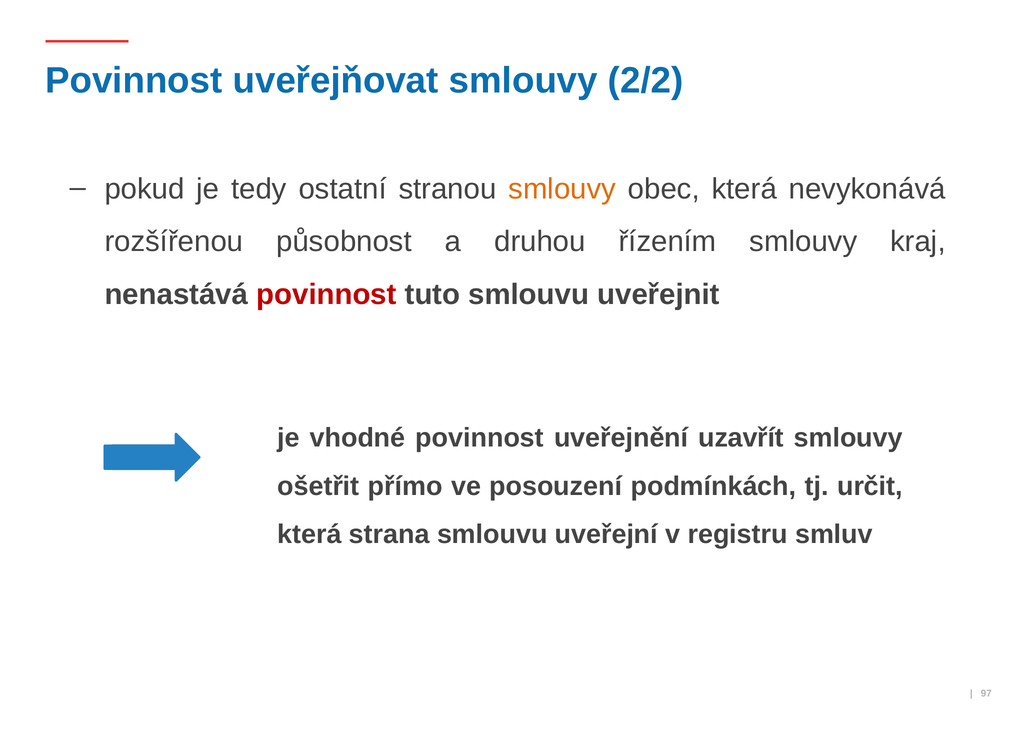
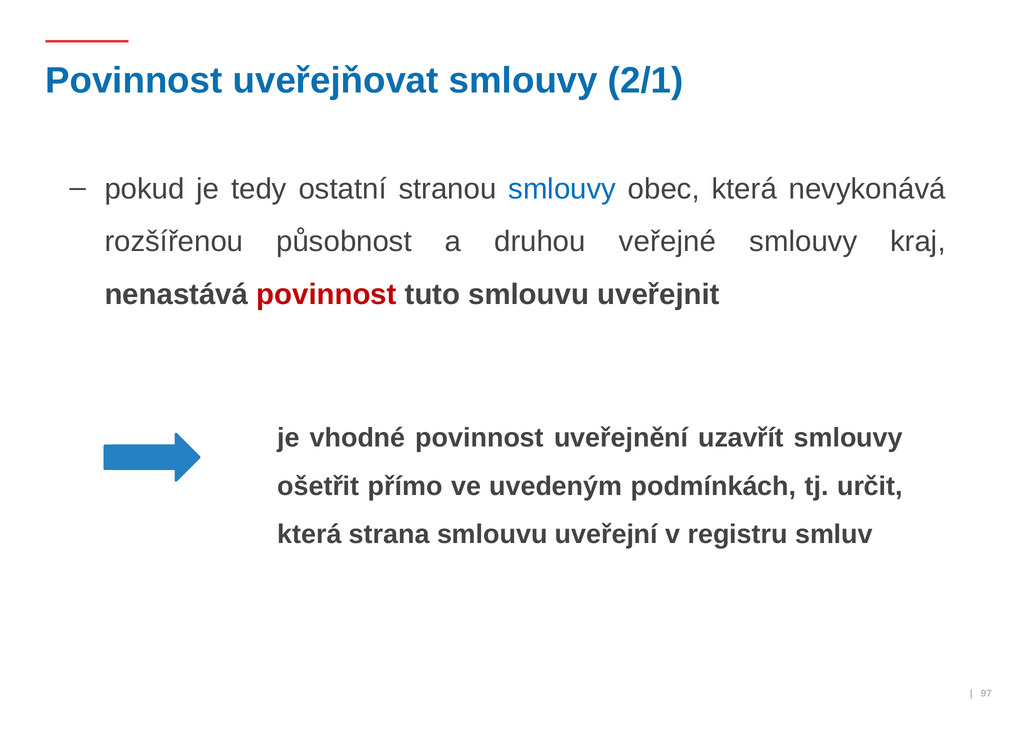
2/2: 2/2 -> 2/1
smlouvy at (562, 189) colour: orange -> blue
řízením: řízením -> veřejné
posouzení: posouzení -> uvedeným
